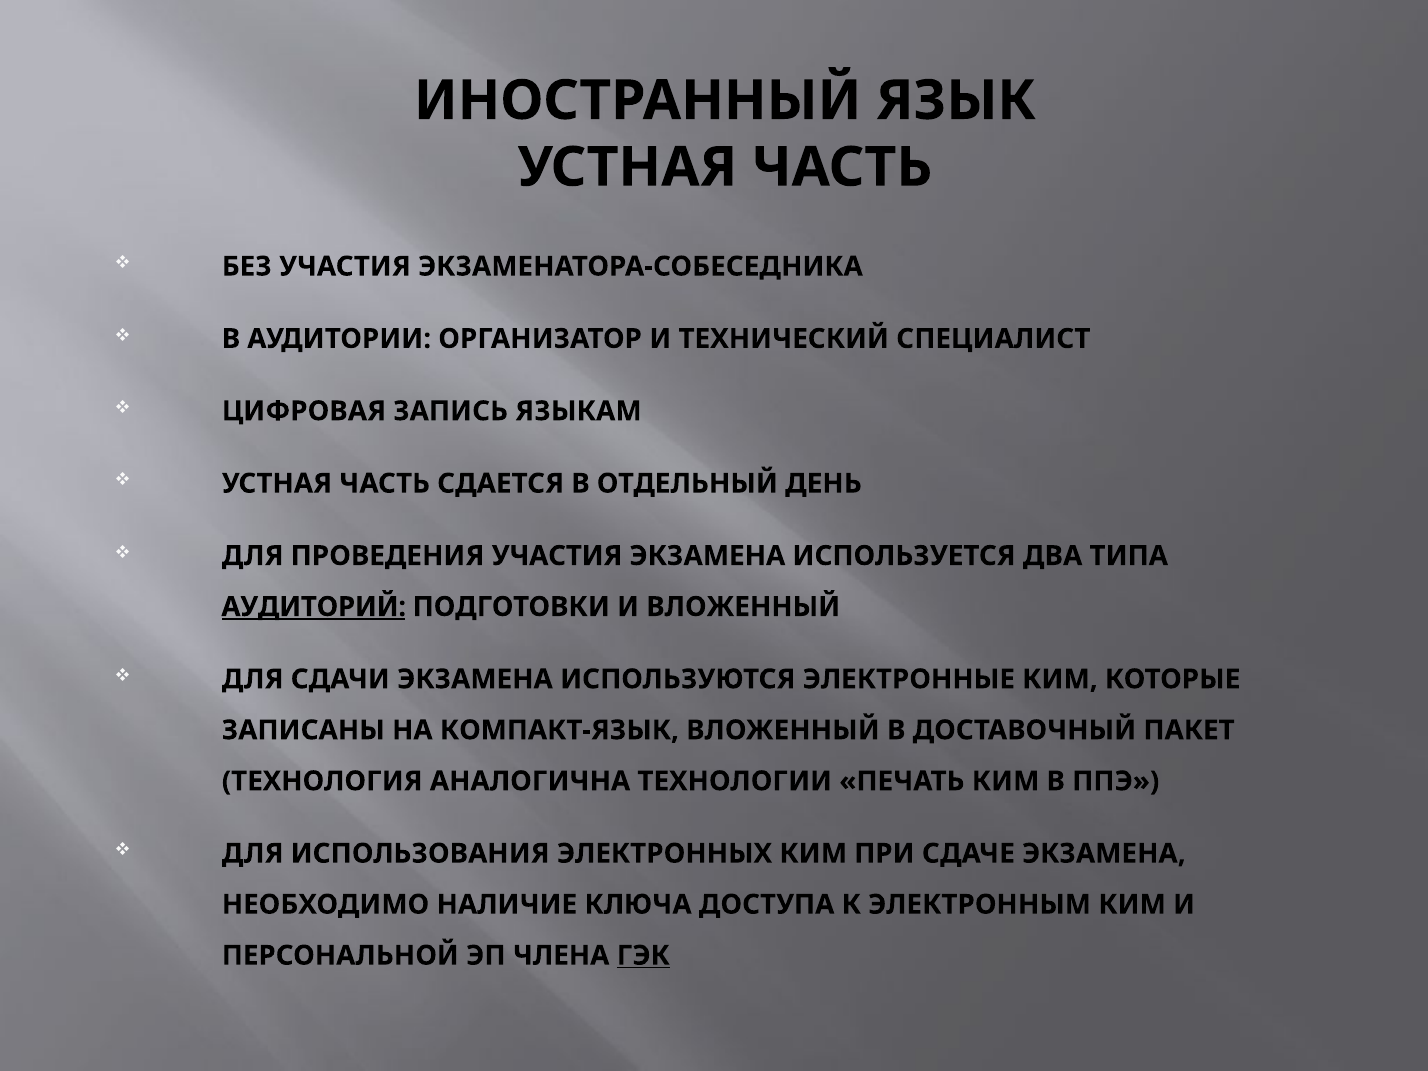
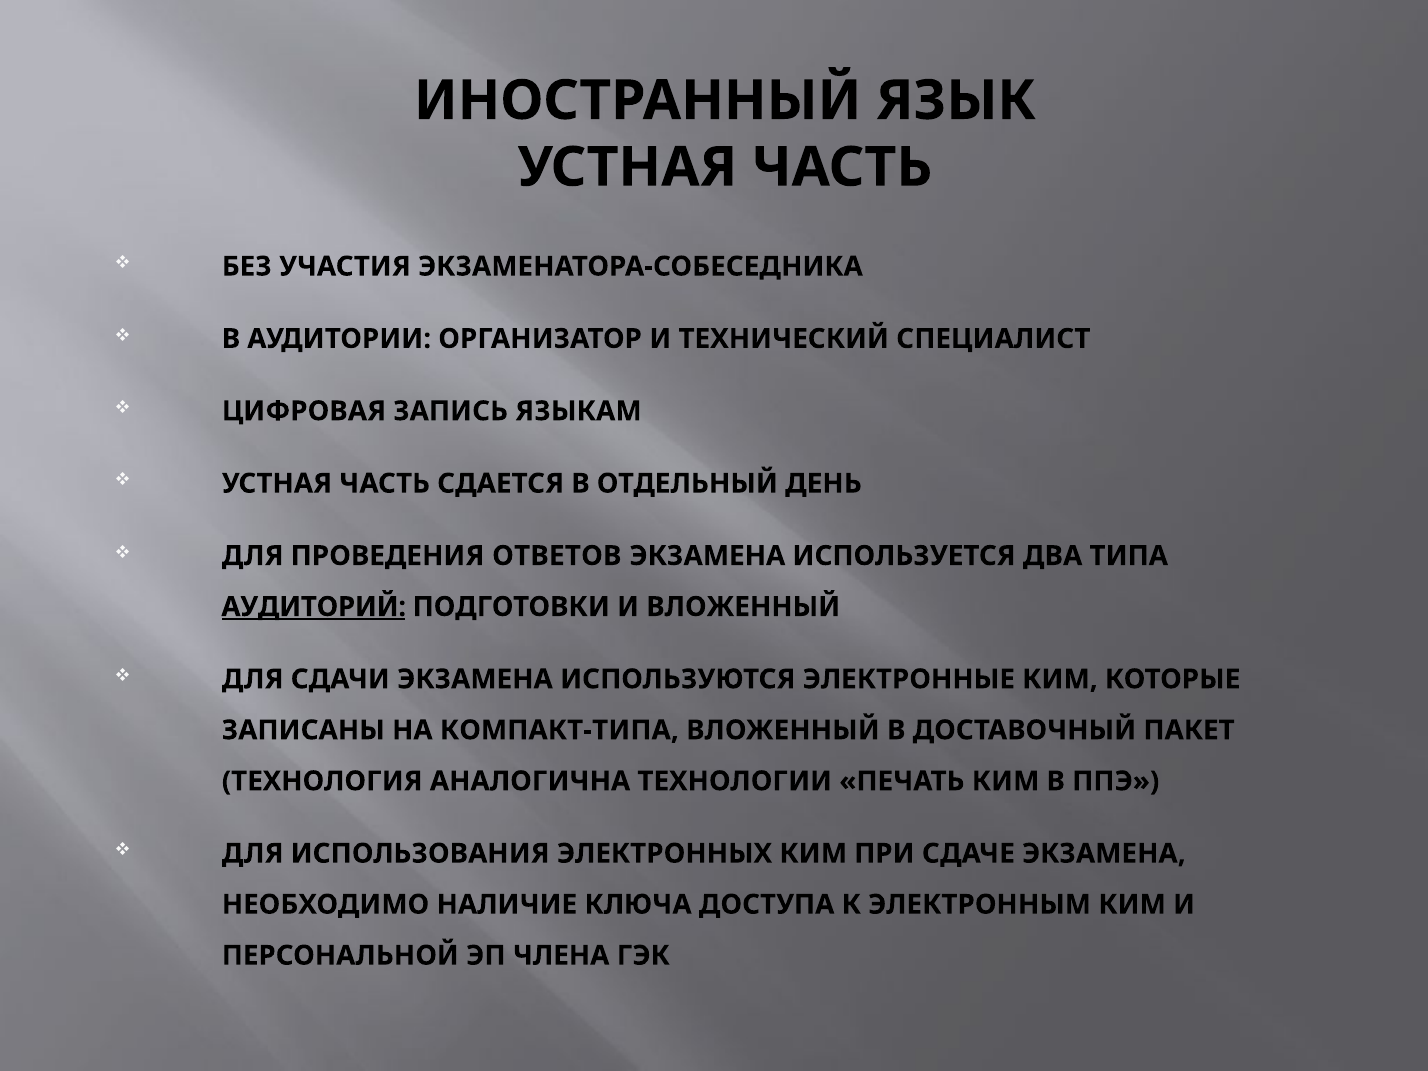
ПРОВЕДЕНИЯ УЧАСТИЯ: УЧАСТИЯ -> ОТВЕТОВ
КОМПАКТ-ЯЗЫК: КОМПАКТ-ЯЗЫК -> КОМПАКТ-ТИПА
ГЭК underline: present -> none
